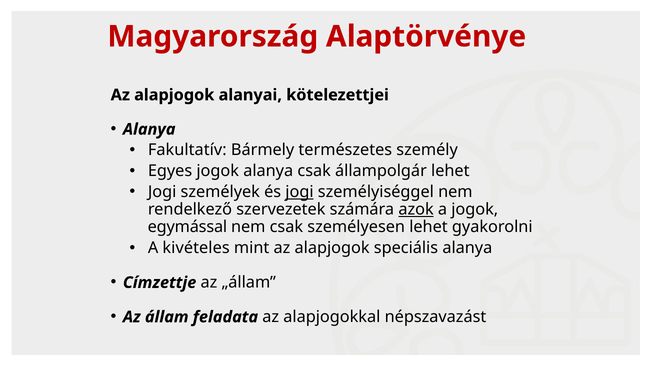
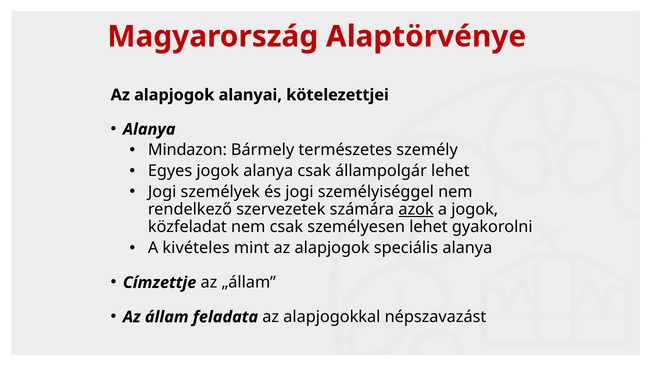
Fakultatív: Fakultatív -> Mindazon
jogi at (299, 192) underline: present -> none
egymással: egymással -> közfeladat
